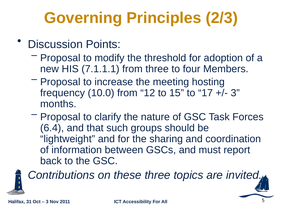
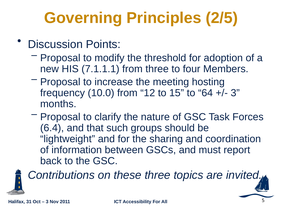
2/3: 2/3 -> 2/5
17: 17 -> 64
